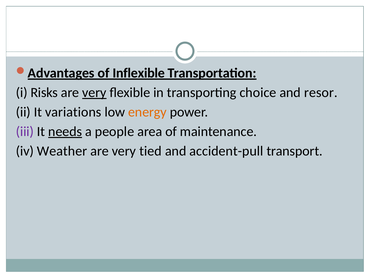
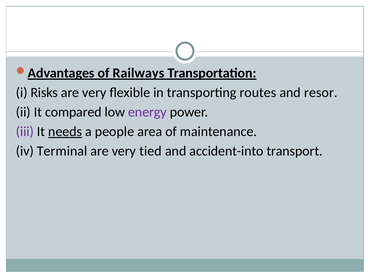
Inflexible: Inflexible -> Railways
very at (94, 92) underline: present -> none
choice: choice -> routes
variations: variations -> compared
energy colour: orange -> purple
Weather: Weather -> Terminal
accident-pull: accident-pull -> accident-into
